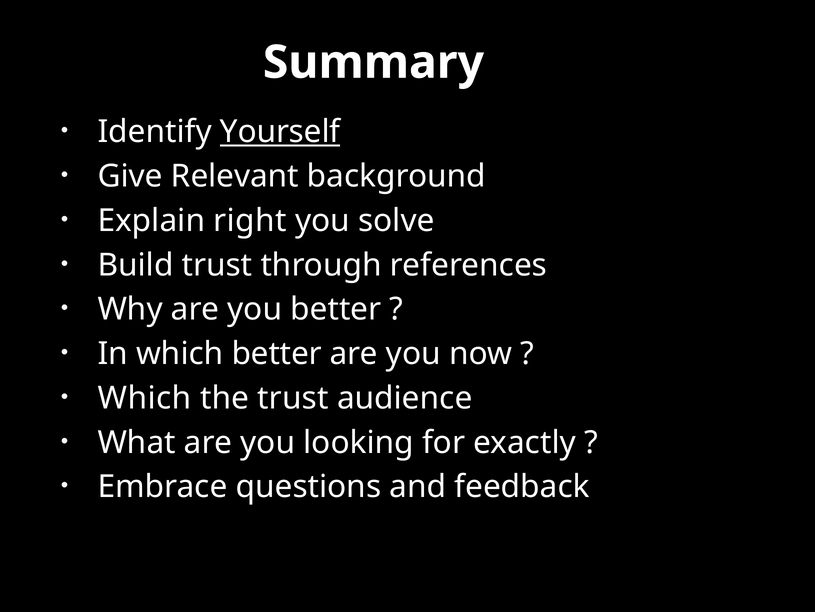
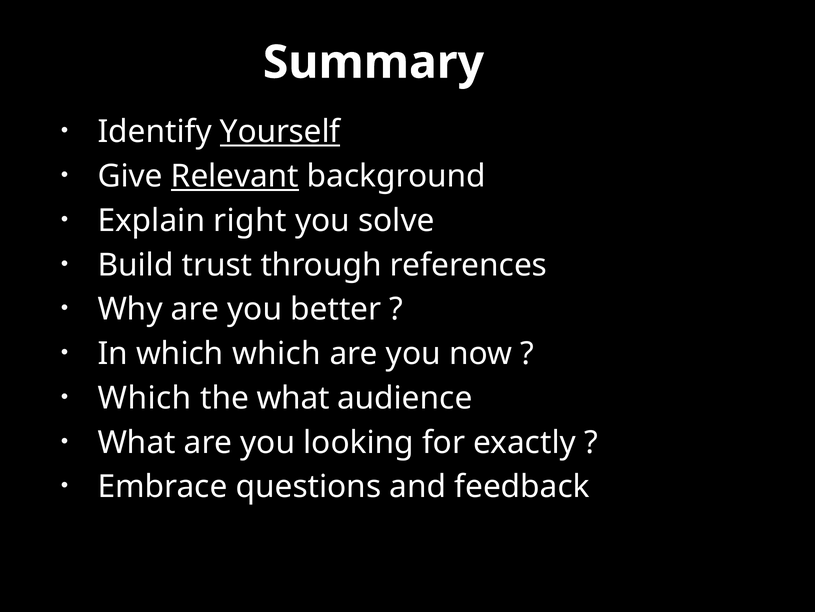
Relevant underline: none -> present
which better: better -> which
the trust: trust -> what
